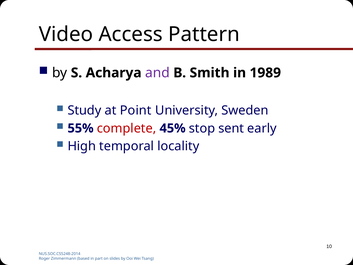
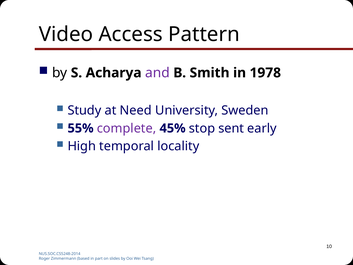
1989: 1989 -> 1978
Point: Point -> Need
complete colour: red -> purple
